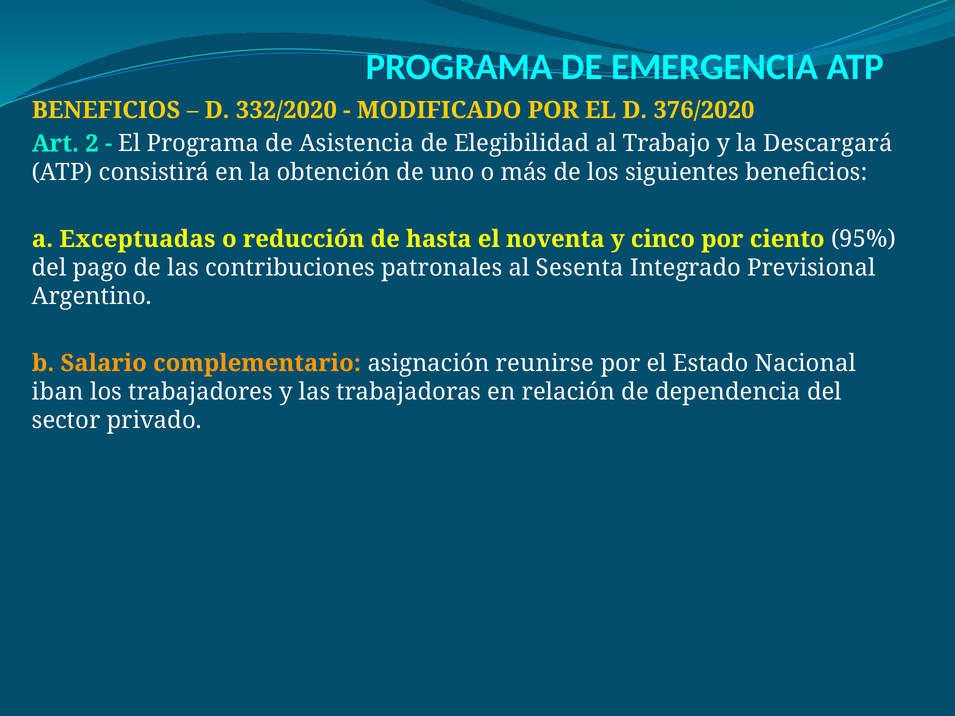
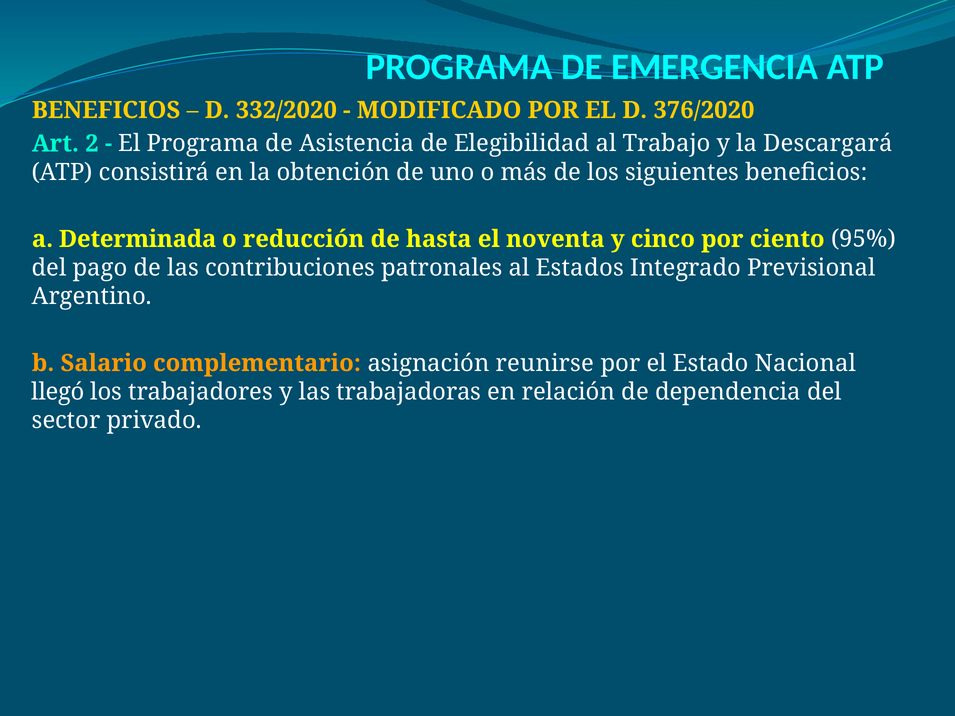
Exceptuadas: Exceptuadas -> Determinada
Sesenta: Sesenta -> Estados
iban: iban -> llegó
